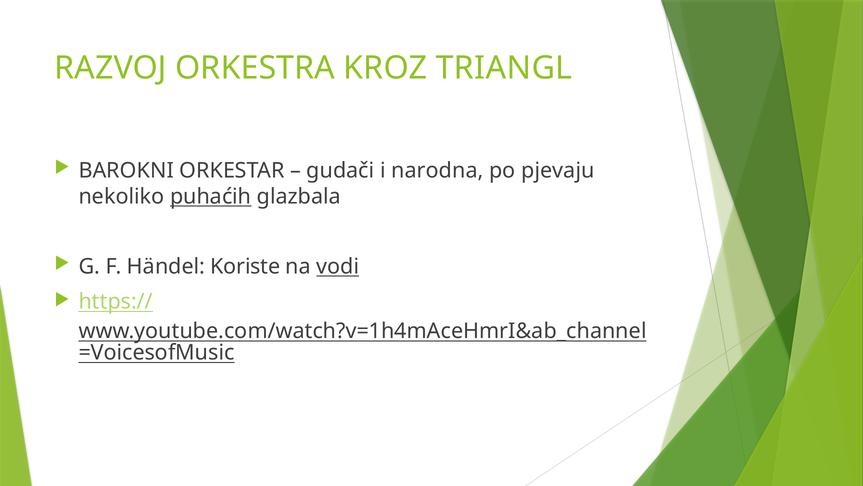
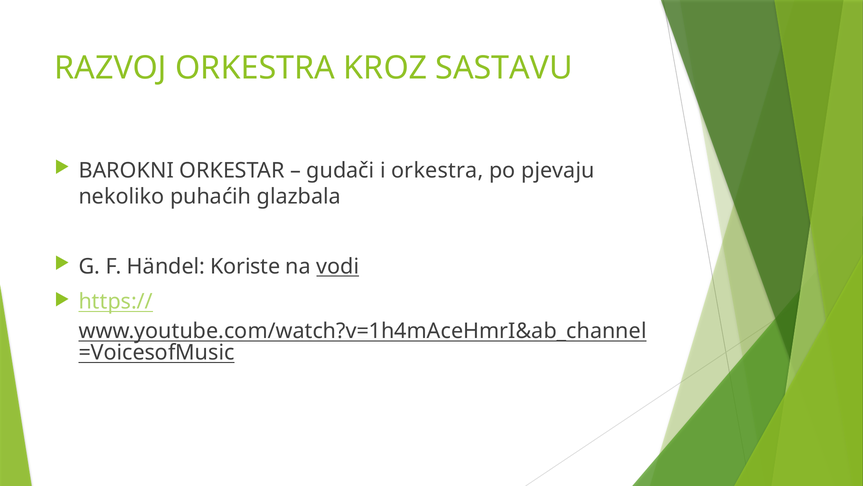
TRIANGL: TRIANGL -> SASTAVU
i narodna: narodna -> orkestra
puhaćih underline: present -> none
